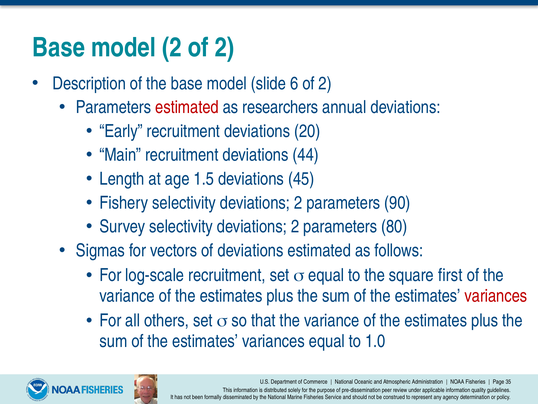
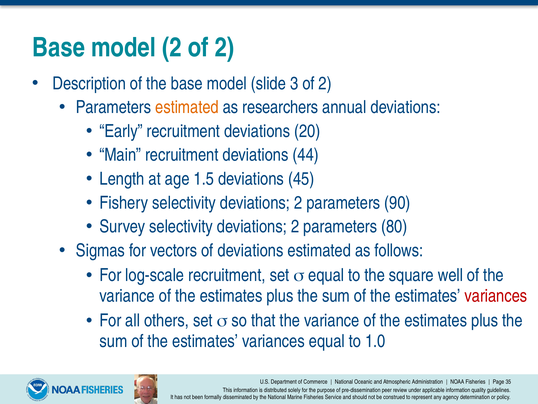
6: 6 -> 3
estimated at (187, 107) colour: red -> orange
first: first -> well
